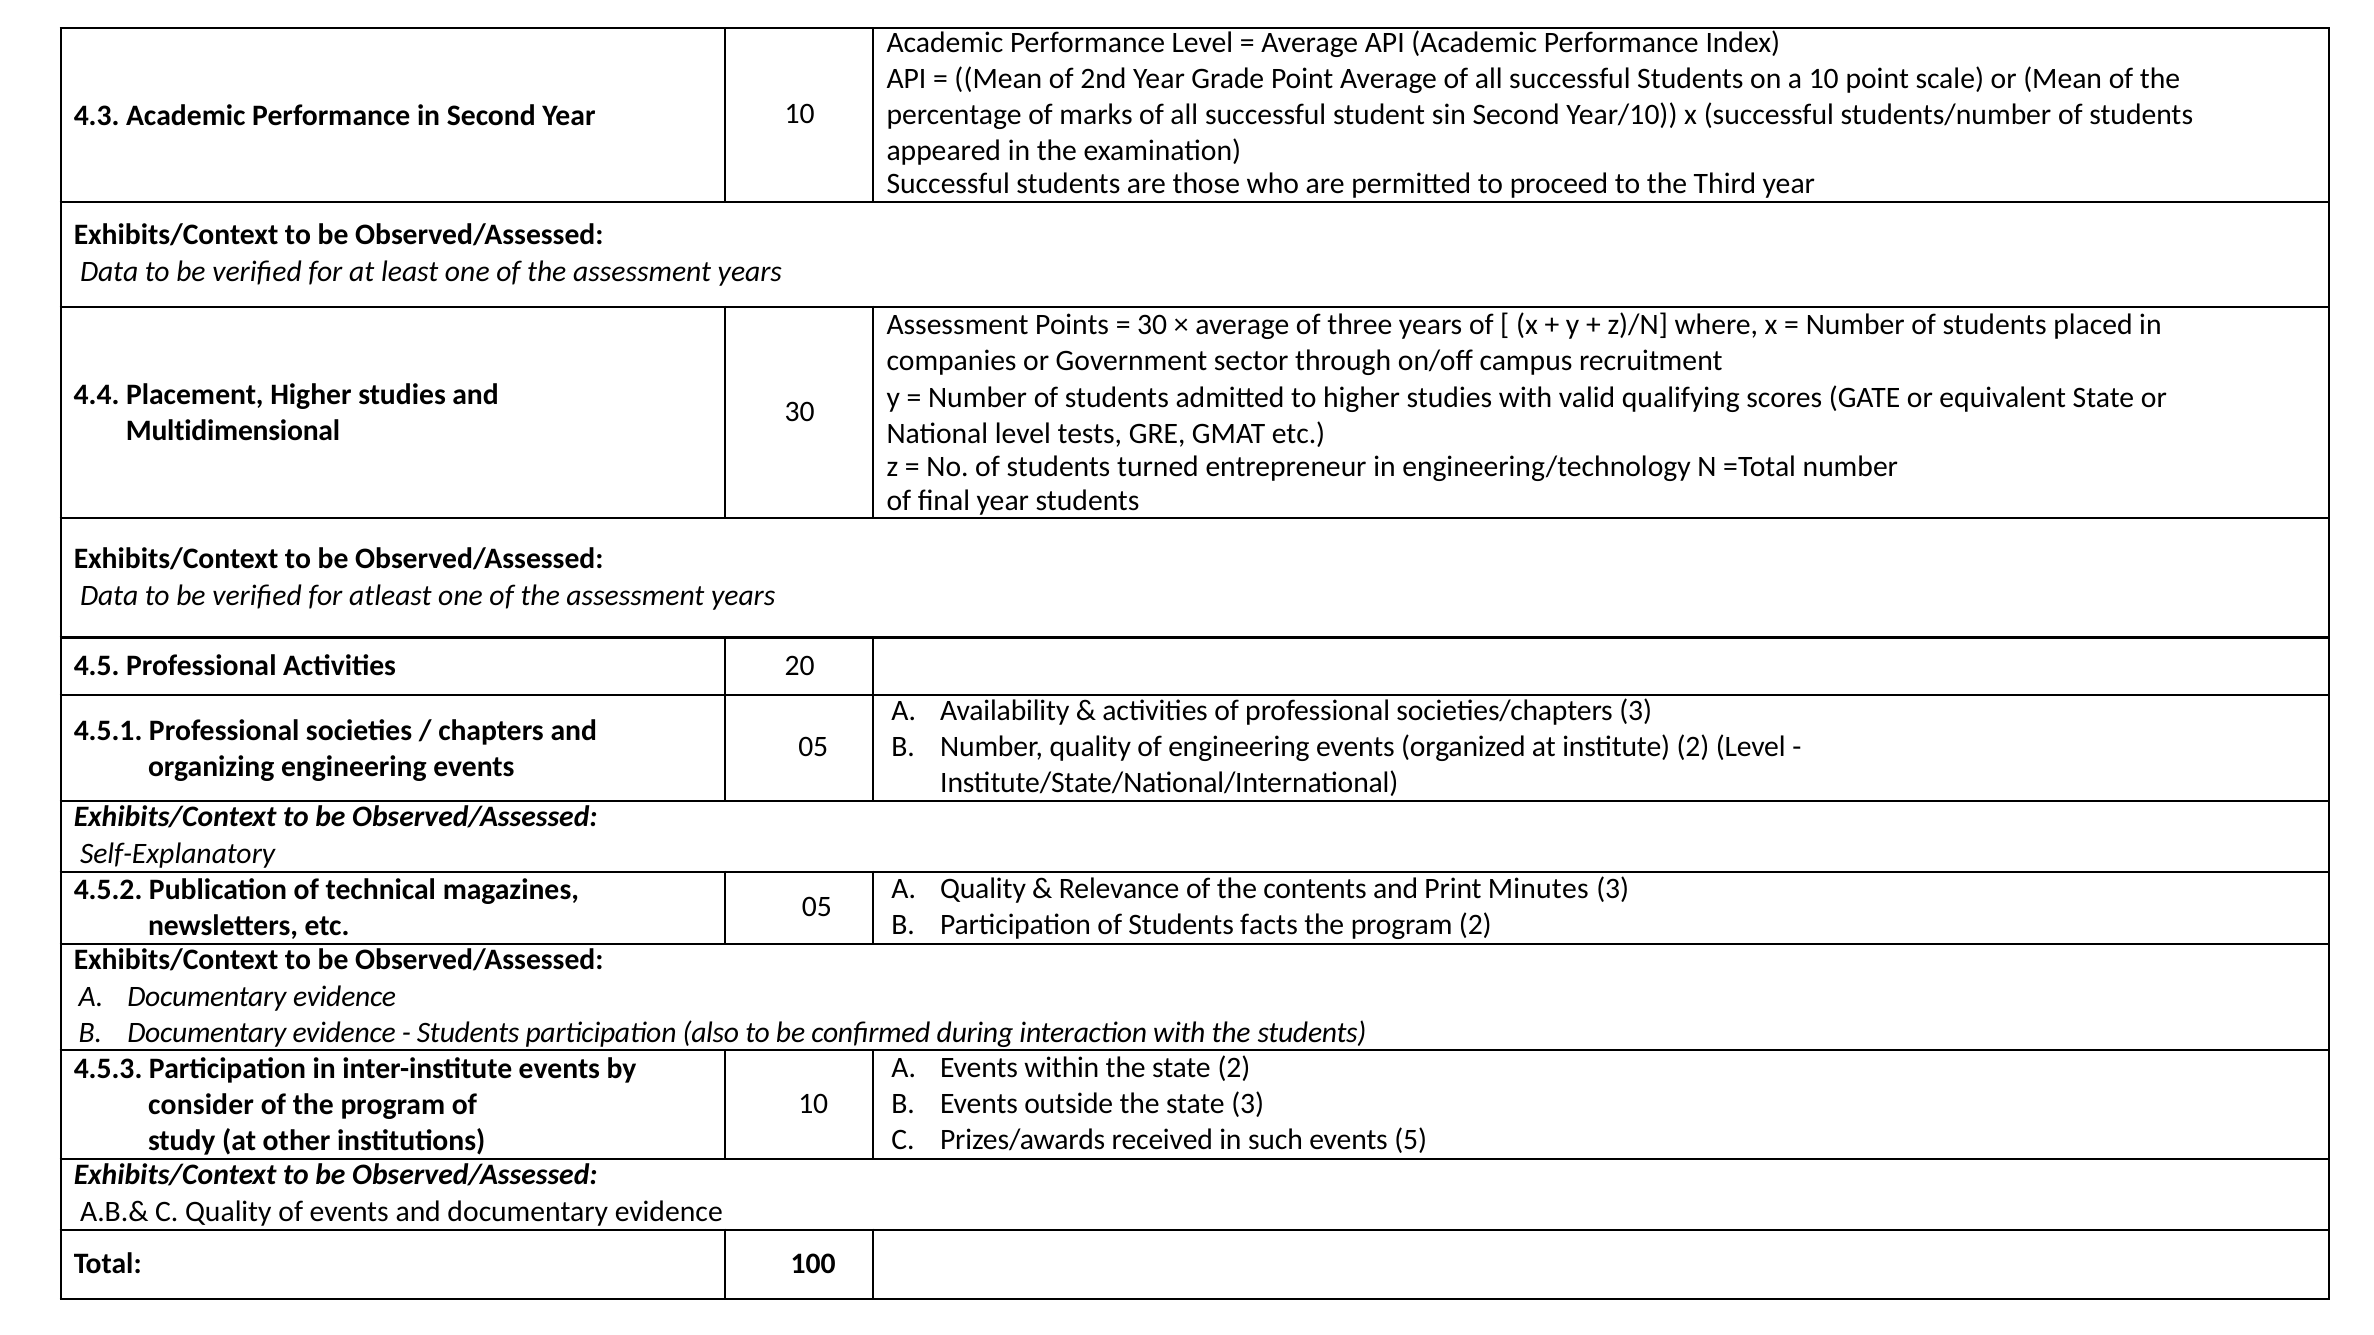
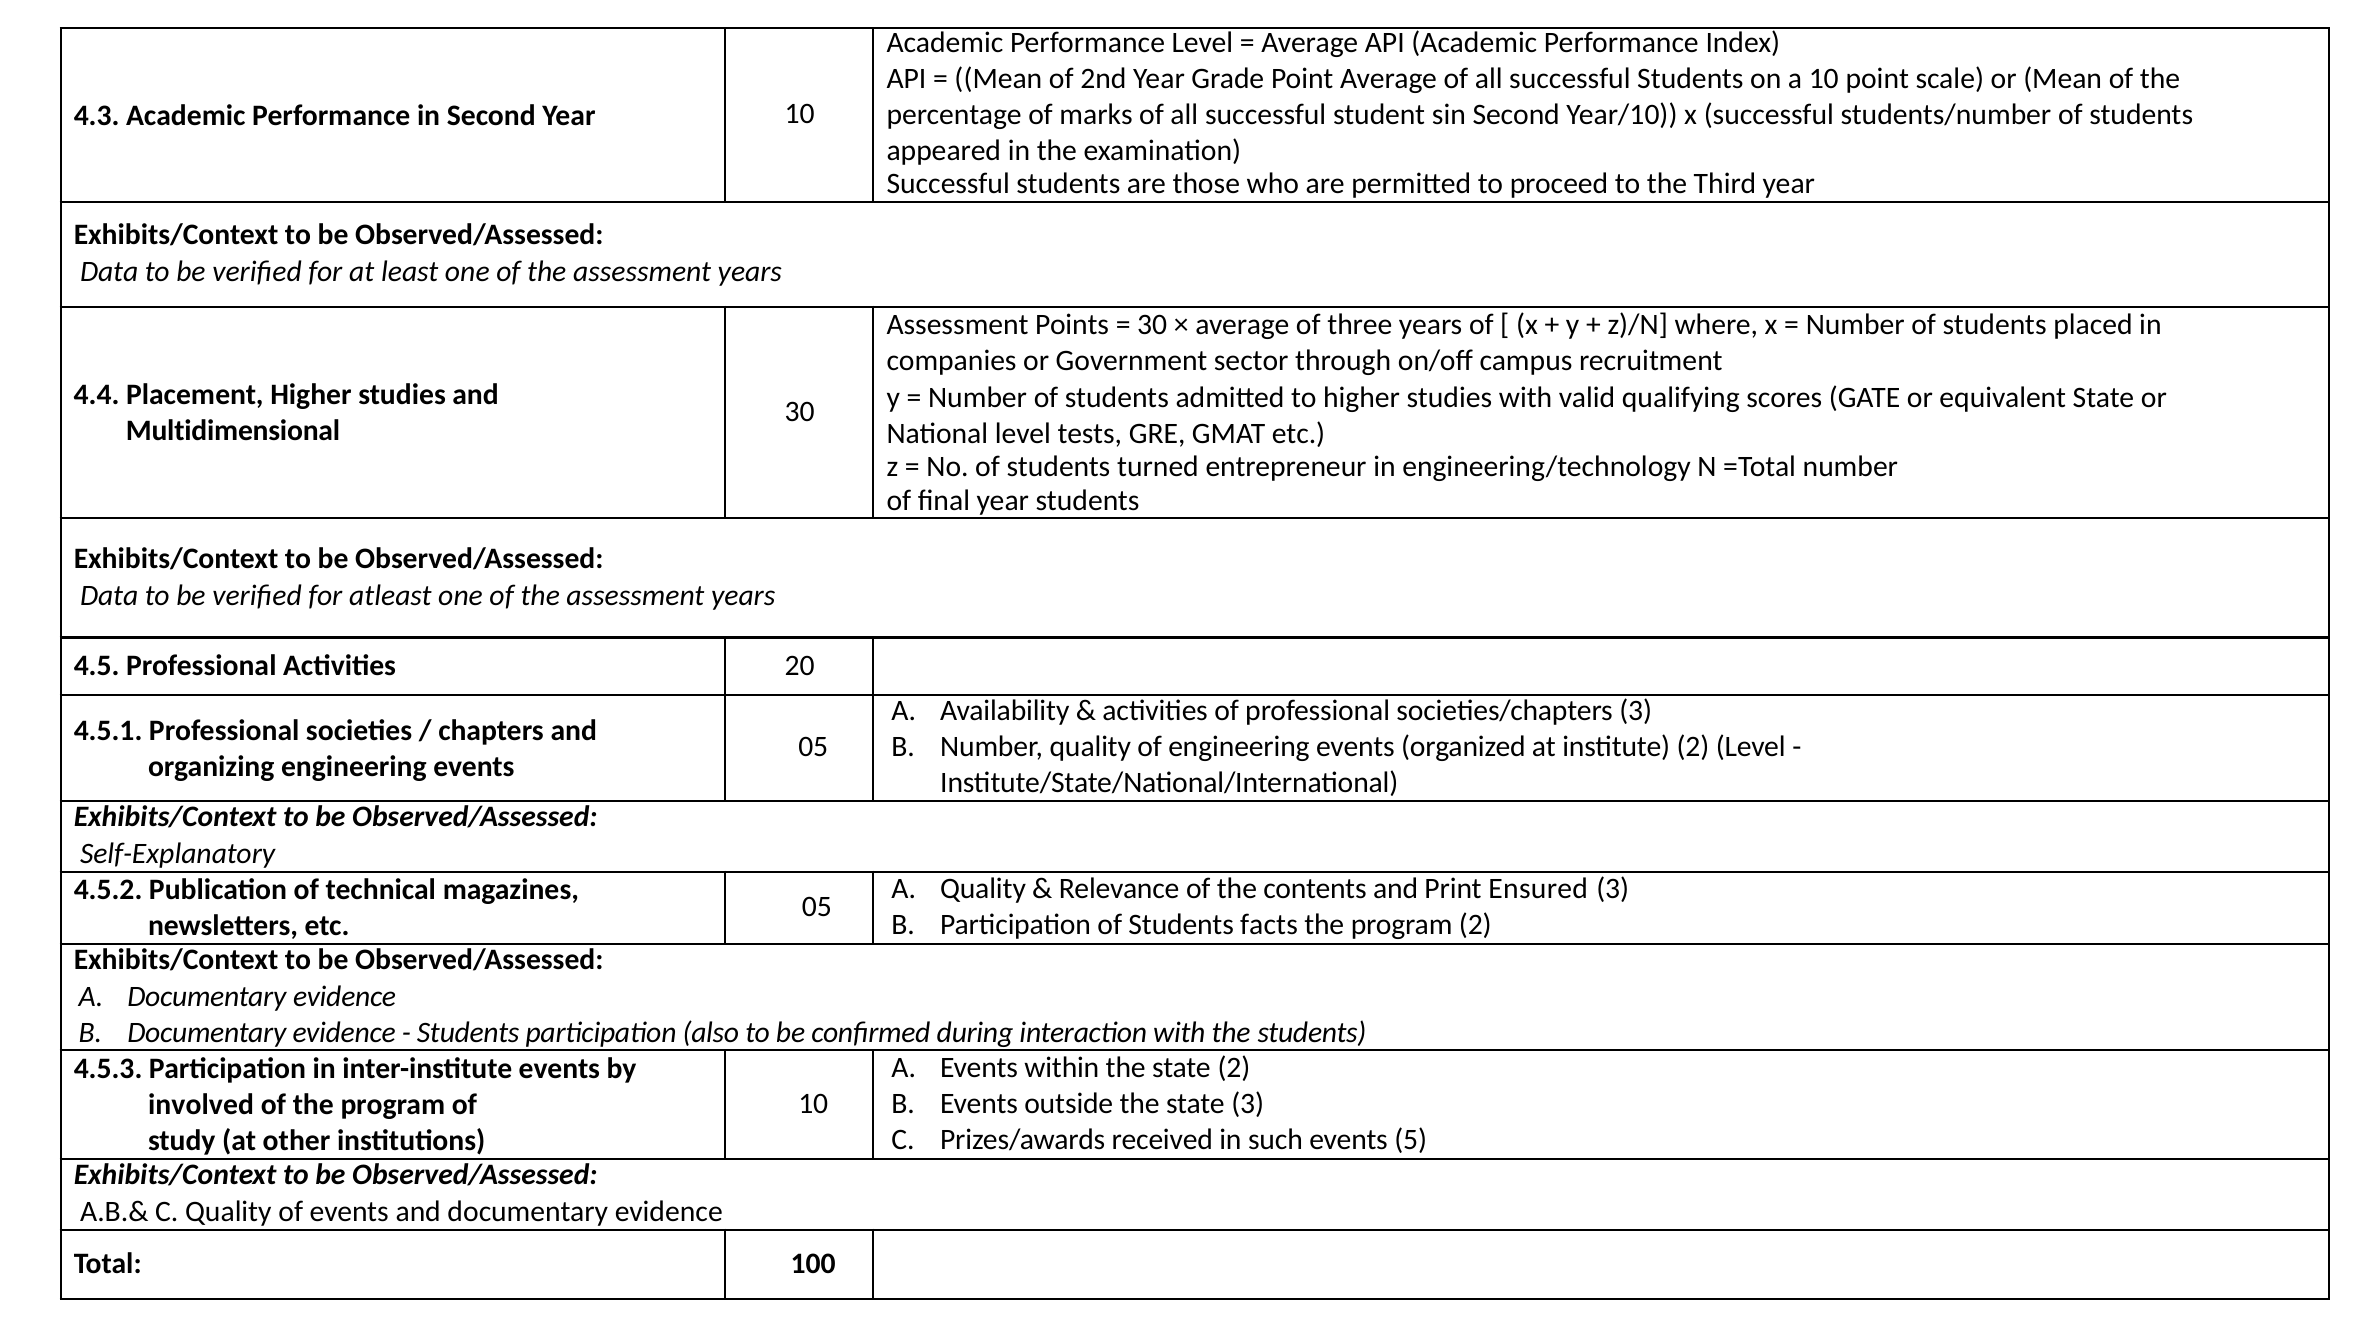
Minutes: Minutes -> Ensured
consider: consider -> involved
